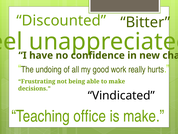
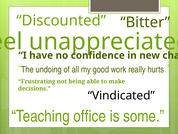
is make: make -> some
